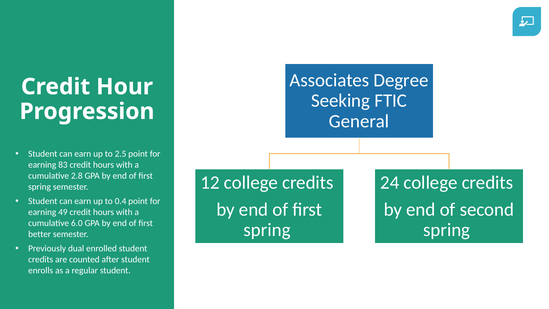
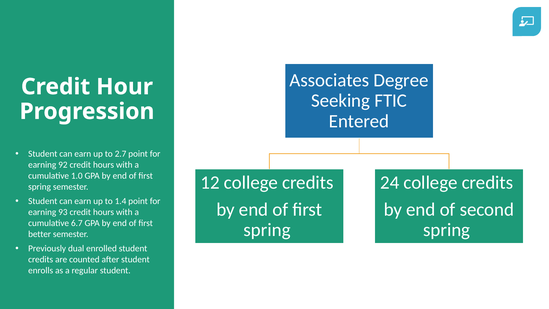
General: General -> Entered
2.5: 2.5 -> 2.7
83: 83 -> 92
2.8: 2.8 -> 1.0
0.4: 0.4 -> 1.4
49: 49 -> 93
6.0: 6.0 -> 6.7
